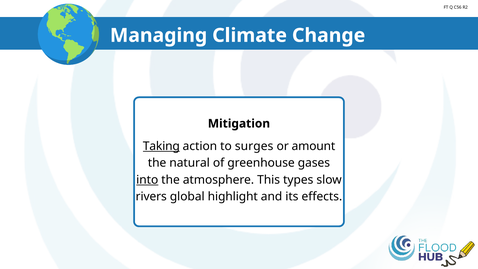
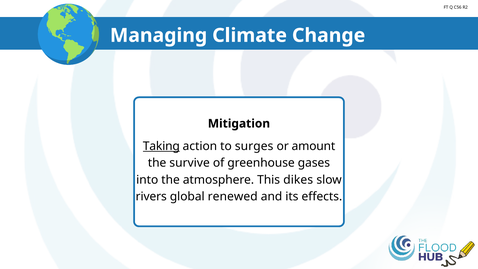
natural: natural -> survive
into underline: present -> none
types: types -> dikes
highlight: highlight -> renewed
